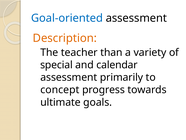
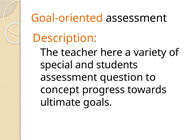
Goal-oriented colour: blue -> orange
than: than -> here
calendar: calendar -> students
primarily: primarily -> question
